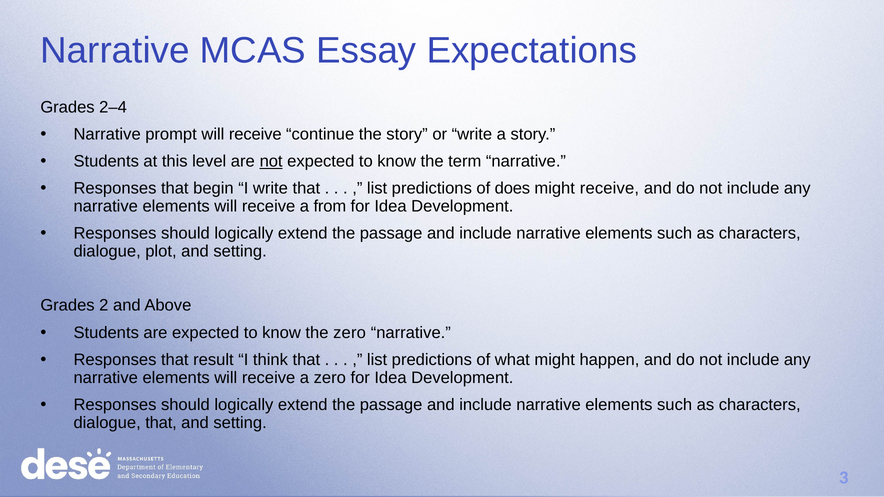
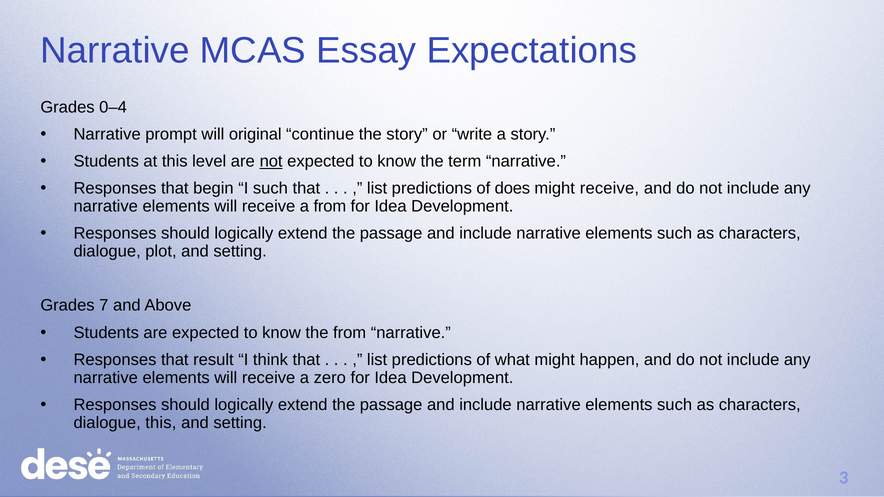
2–4: 2–4 -> 0–4
prompt will receive: receive -> original
I write: write -> such
2: 2 -> 7
the zero: zero -> from
dialogue that: that -> this
